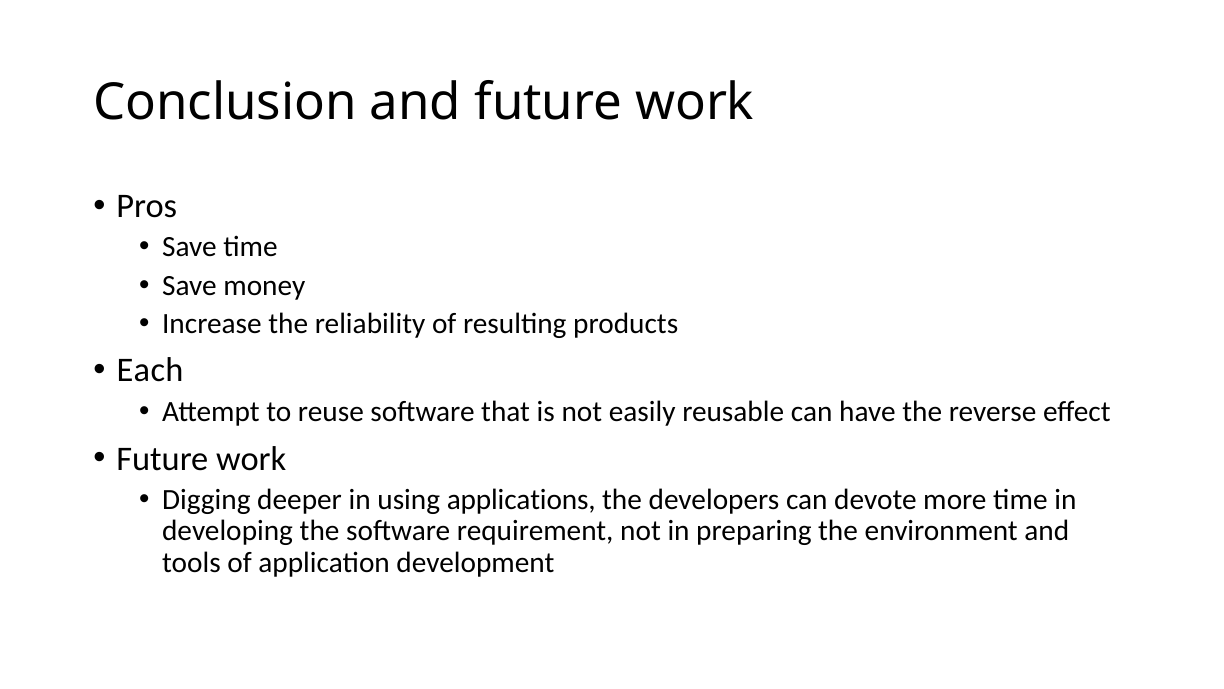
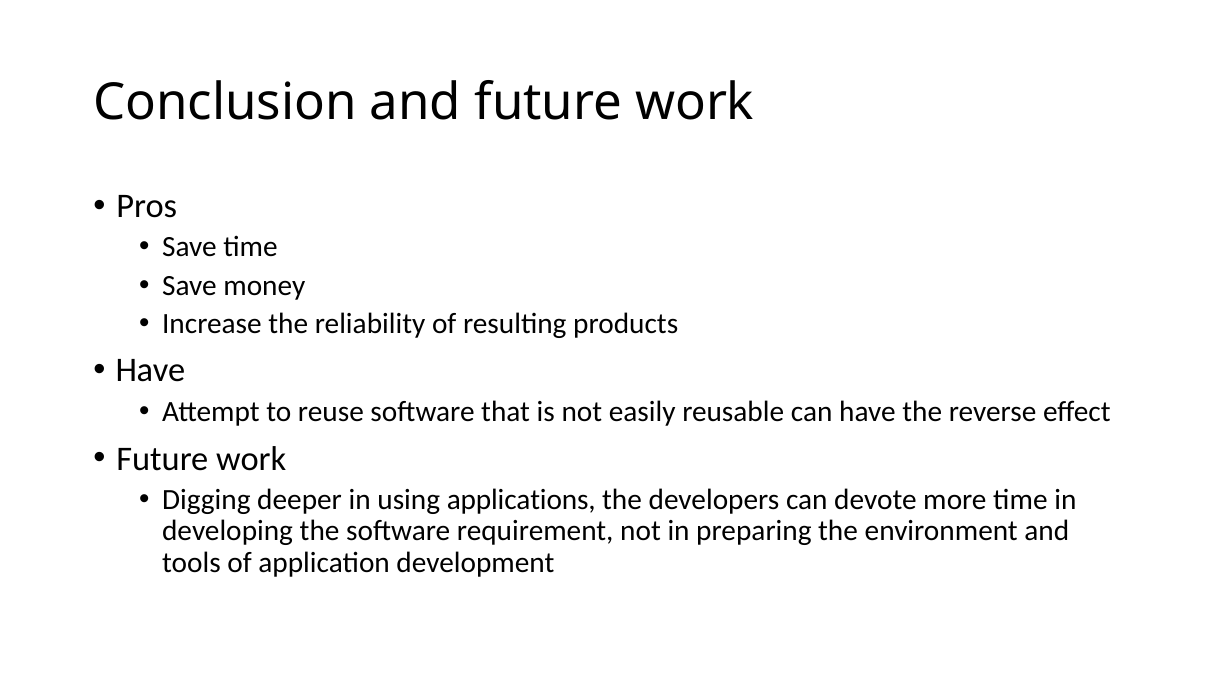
Each at (150, 370): Each -> Have
